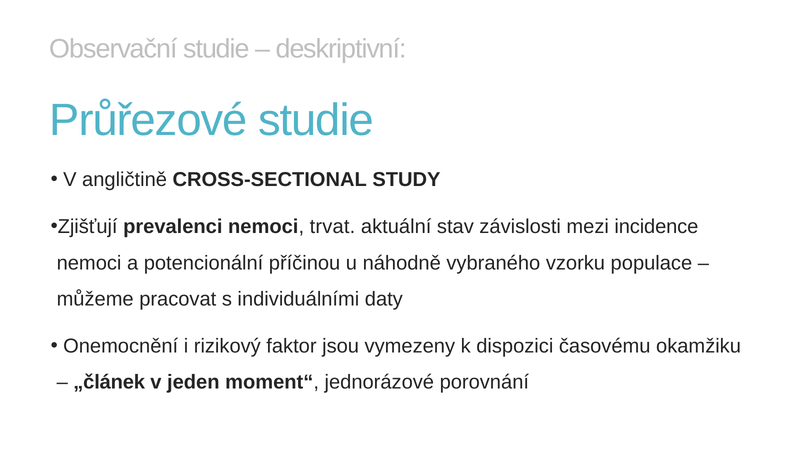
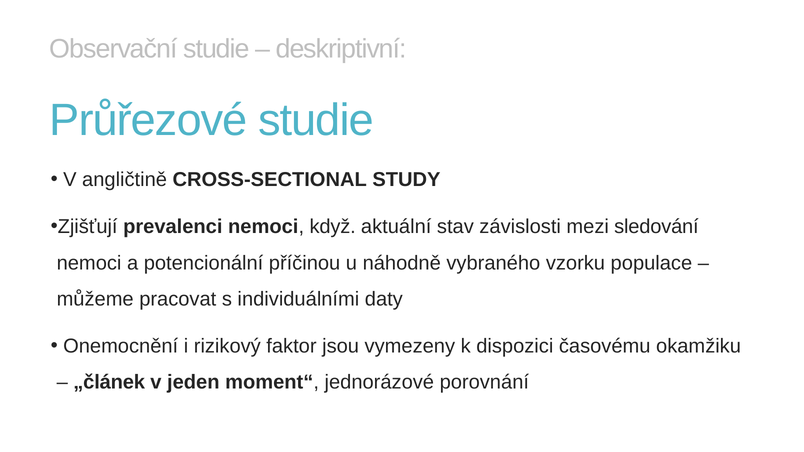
trvat: trvat -> když
incidence: incidence -> sledování
